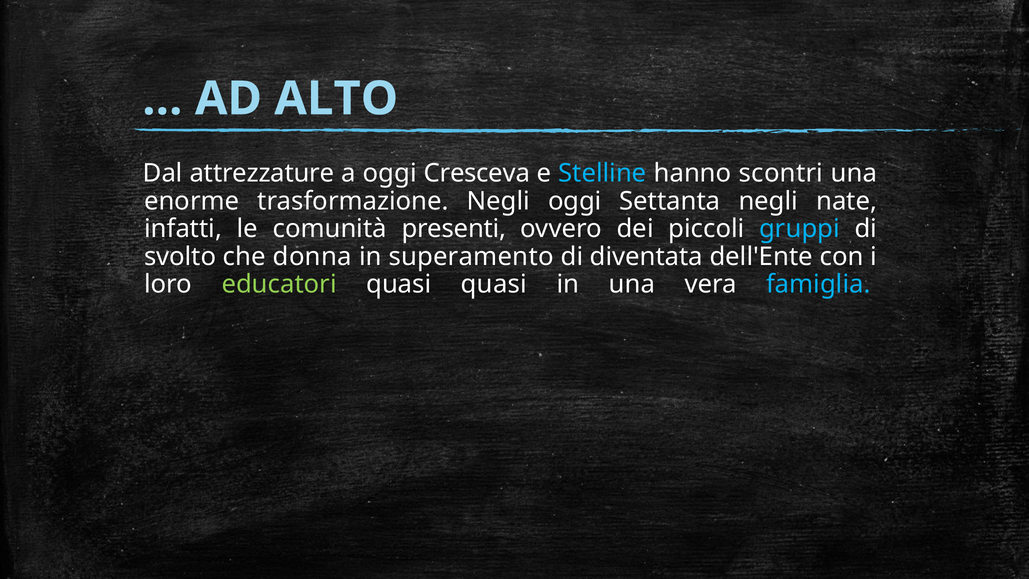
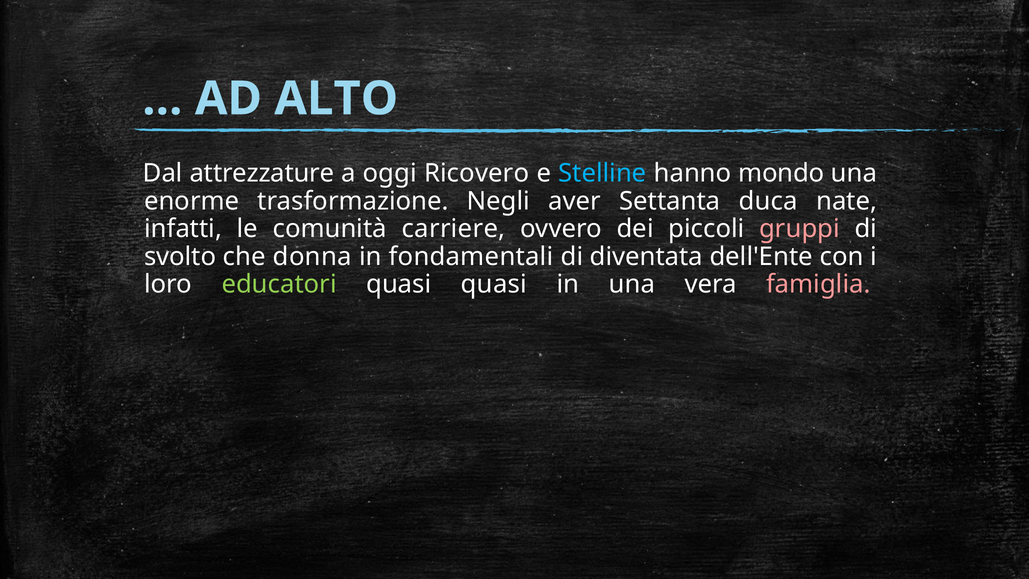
Cresceva: Cresceva -> Ricovero
scontri: scontri -> mondo
Negli oggi: oggi -> aver
Settanta negli: negli -> duca
presenti: presenti -> carriere
gruppi colour: light blue -> pink
superamento: superamento -> fondamentali
famiglia colour: light blue -> pink
